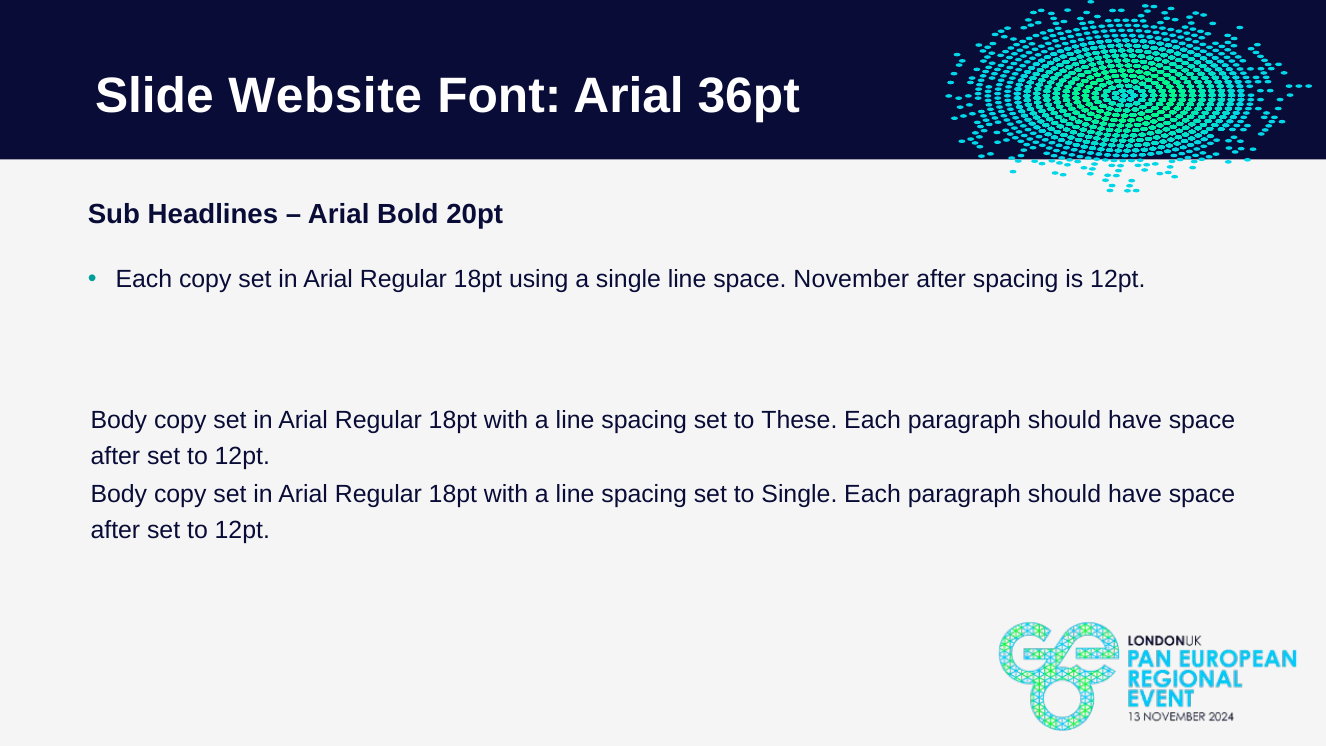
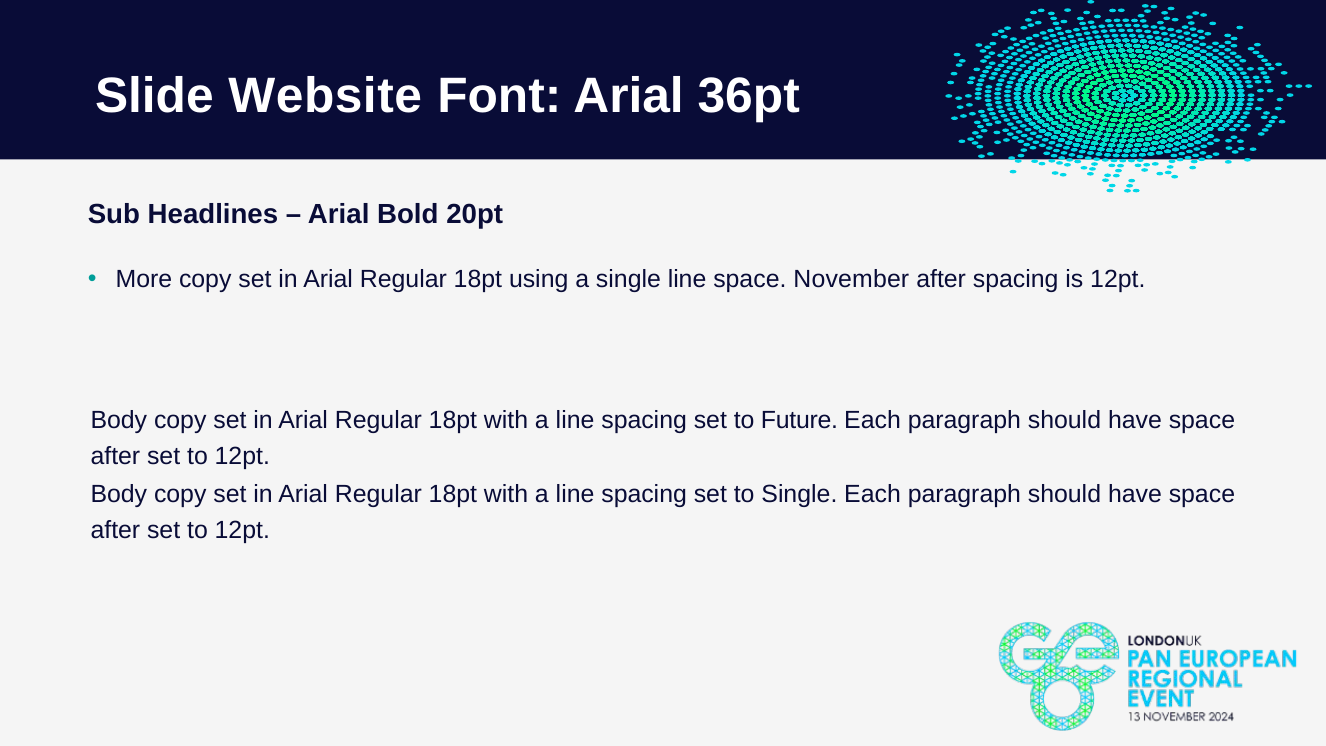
Each at (144, 279): Each -> More
These: These -> Future
